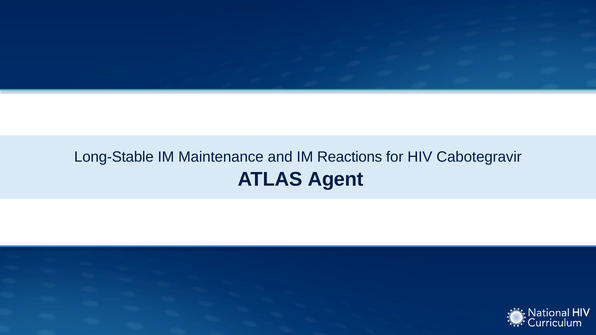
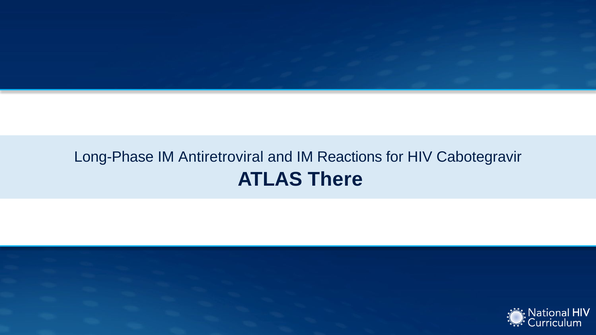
Long-Stable: Long-Stable -> Long-Phase
Maintenance: Maintenance -> Antiretroviral
Agent: Agent -> There
